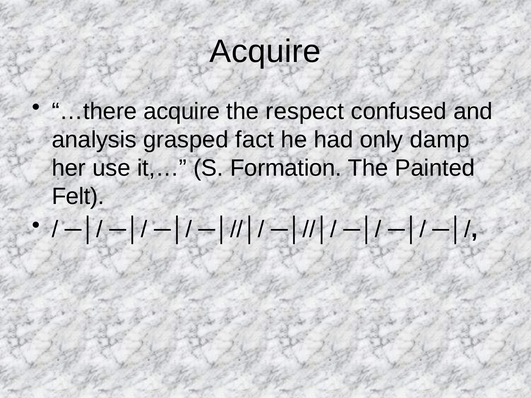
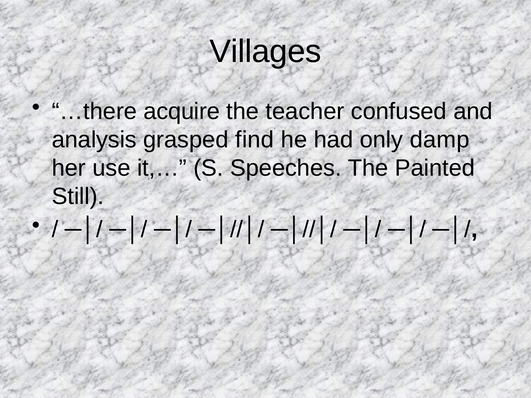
Acquire at (265, 51): Acquire -> Villages
respect: respect -> teacher
fact: fact -> find
Formation: Formation -> Speeches
Felt: Felt -> Still
